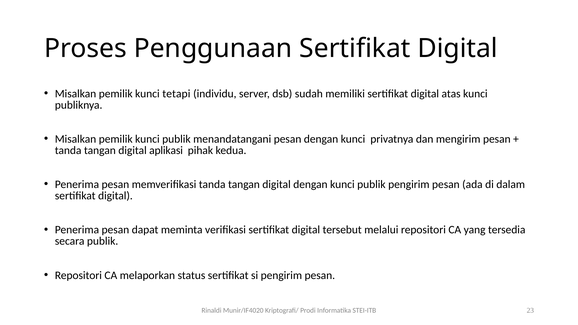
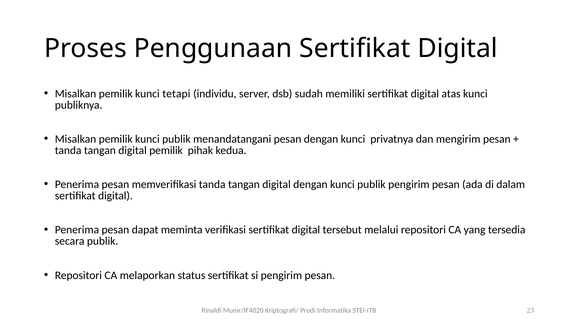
digital aplikasi: aplikasi -> pemilik
